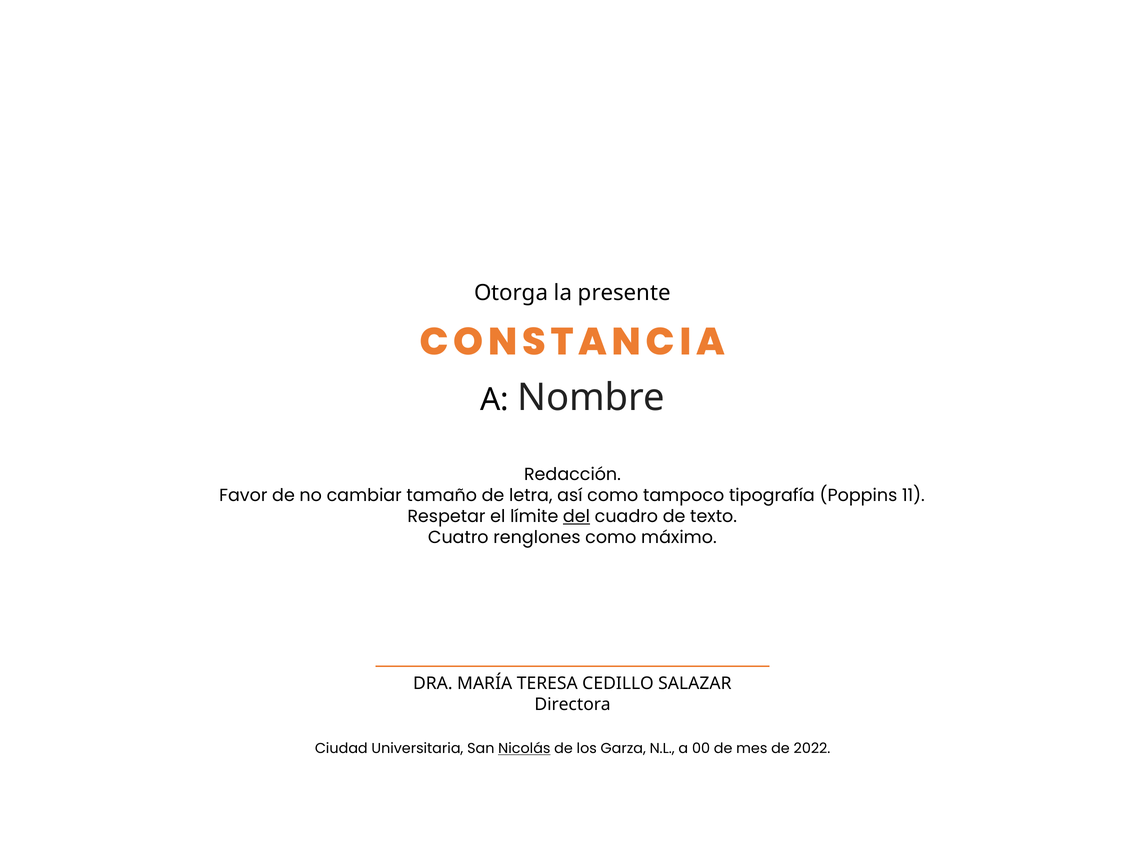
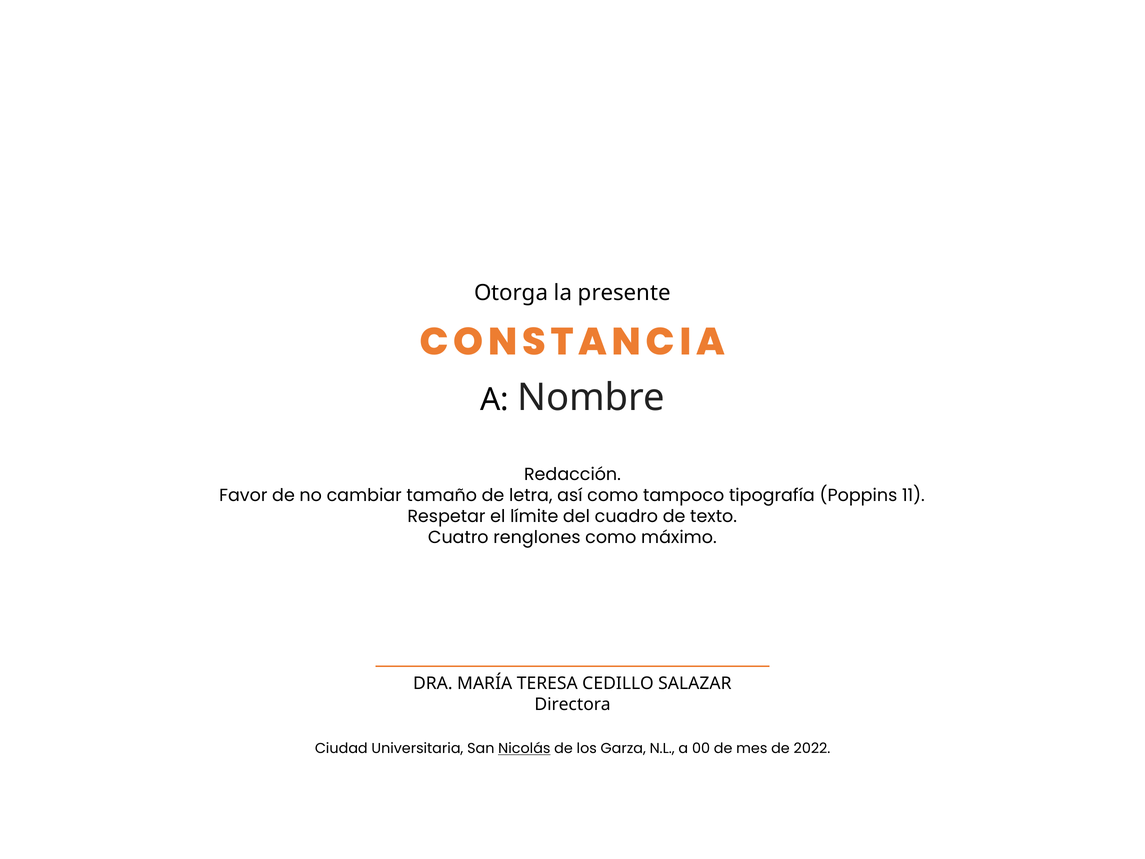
del underline: present -> none
